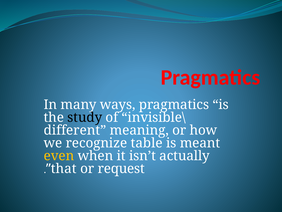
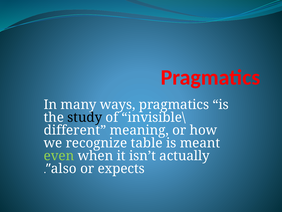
even colour: yellow -> light green
that: that -> also
request: request -> expects
